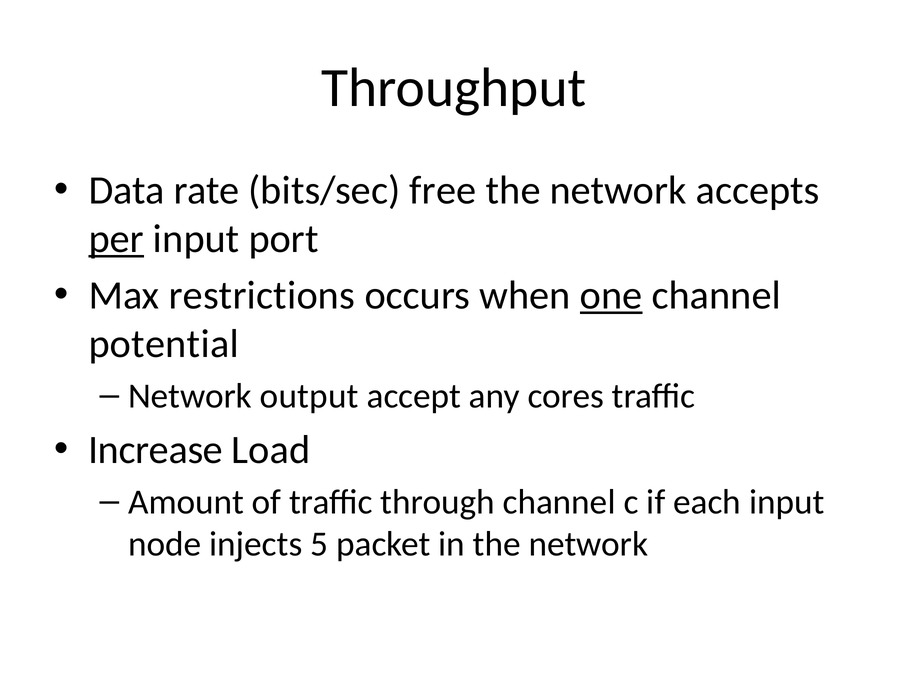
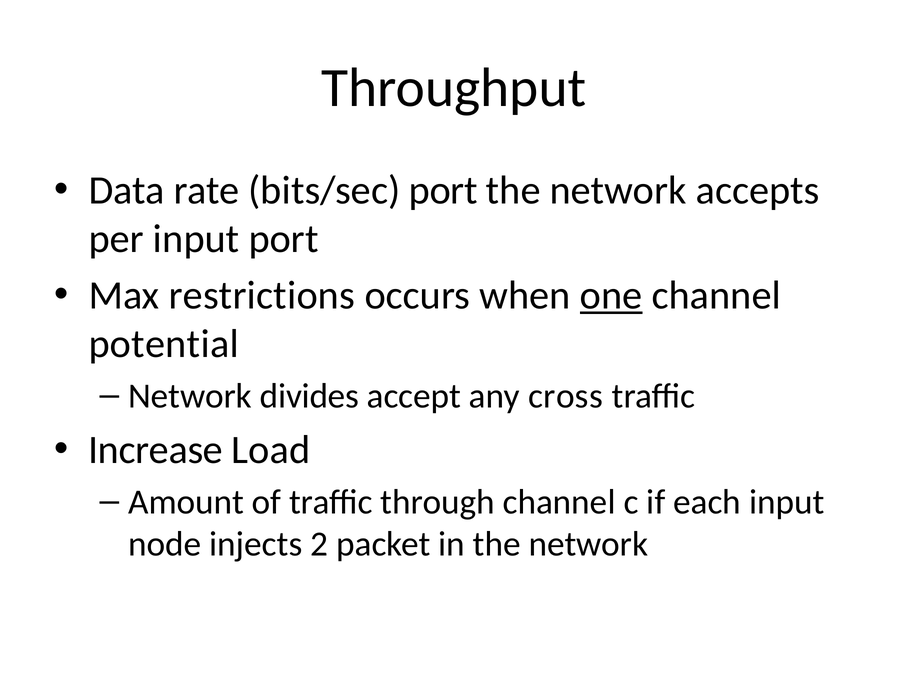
bits/sec free: free -> port
per underline: present -> none
output: output -> divides
cores: cores -> cross
5: 5 -> 2
